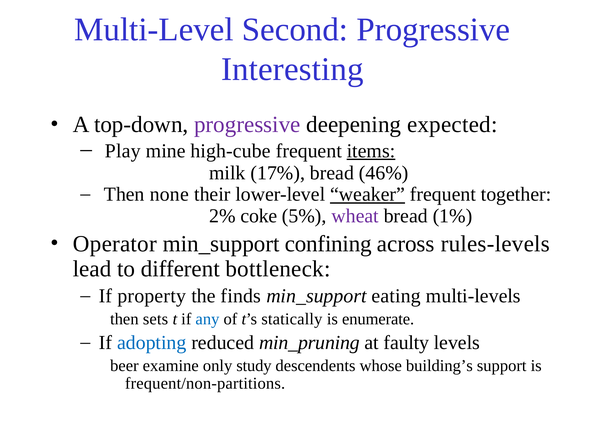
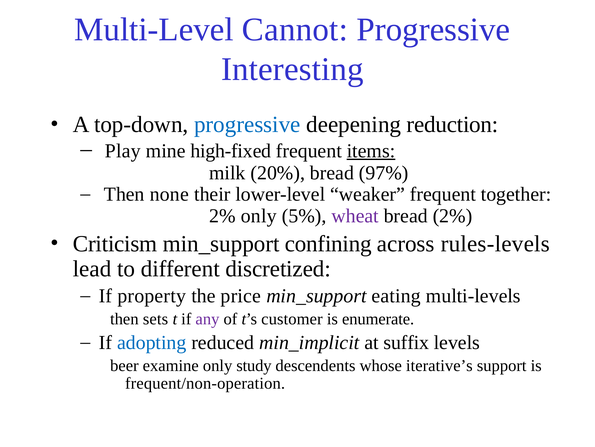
Second: Second -> Cannot
progressive at (247, 124) colour: purple -> blue
expected: expected -> reduction
high-cube: high-cube -> high-fixed
17%: 17% -> 20%
46%: 46% -> 97%
weaker underline: present -> none
2% coke: coke -> only
bread 1%: 1% -> 2%
Operator: Operator -> Criticism
bottleneck: bottleneck -> discretized
finds: finds -> price
any colour: blue -> purple
statically: statically -> customer
min_pruning: min_pruning -> min_implicit
faulty: faulty -> suffix
building’s: building’s -> iterative’s
frequent/non-partitions: frequent/non-partitions -> frequent/non-operation
